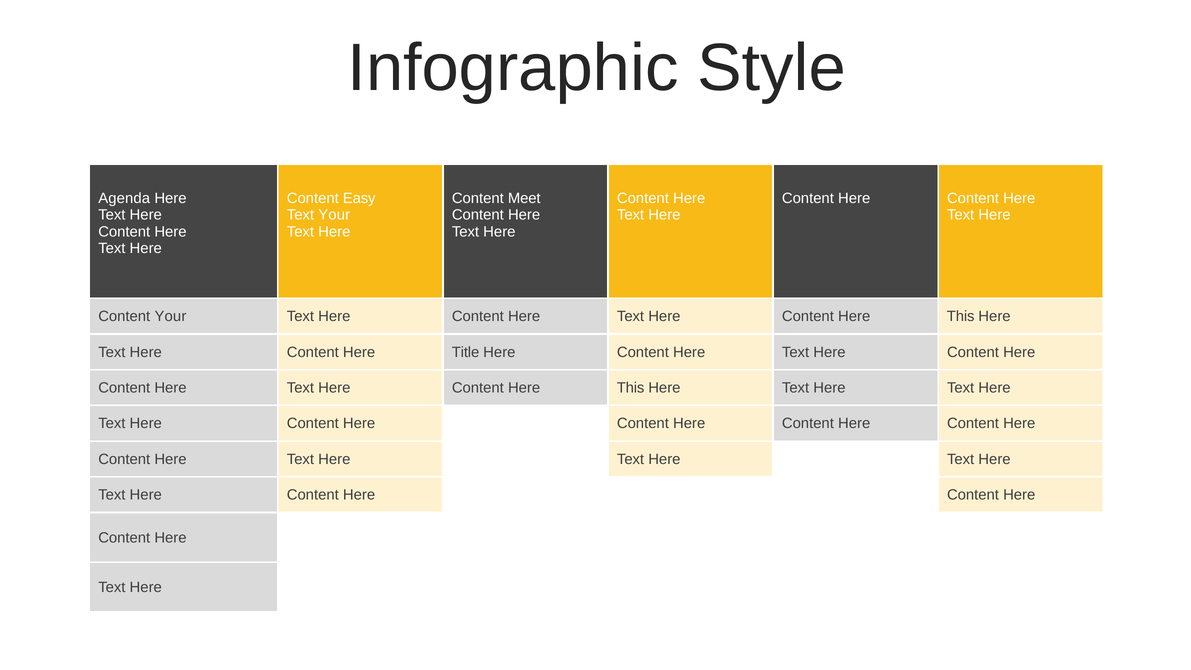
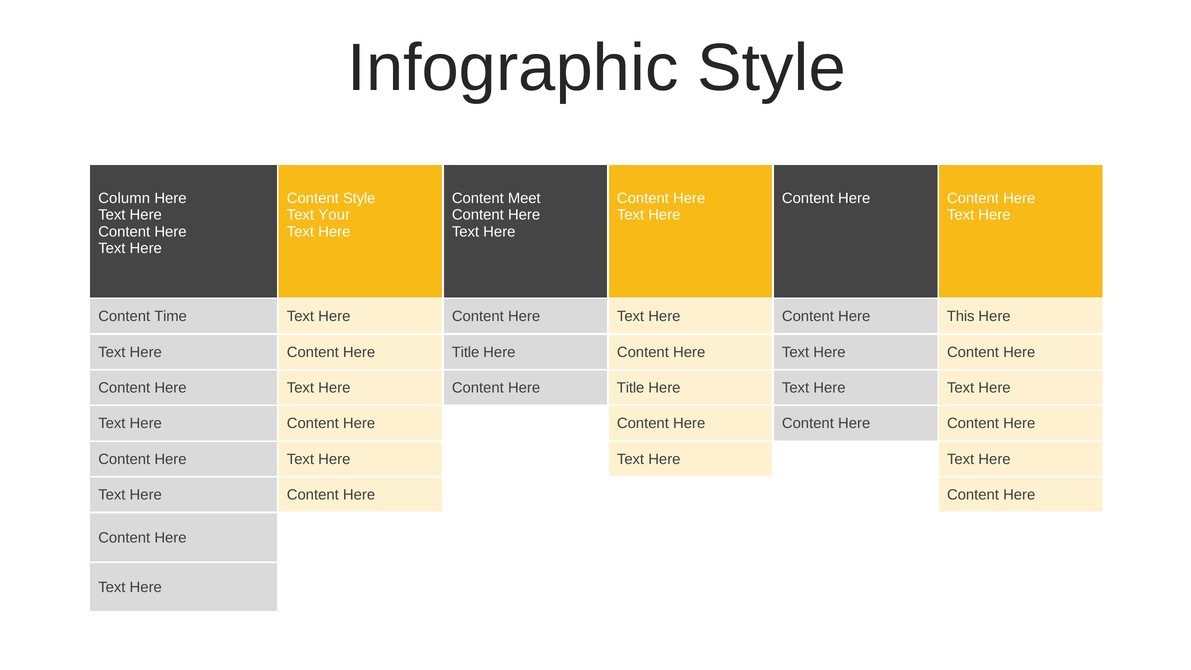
Agenda: Agenda -> Column
Content Easy: Easy -> Style
Content Your: Your -> Time
This at (631, 388): This -> Title
